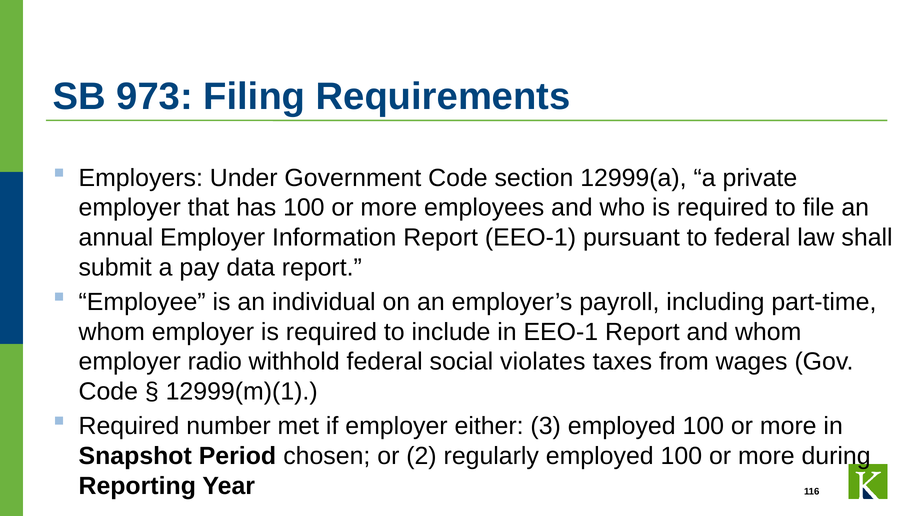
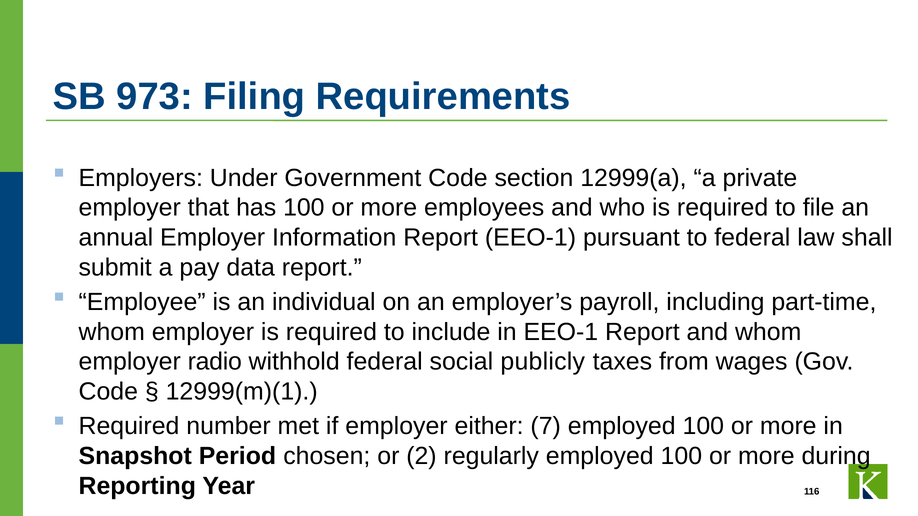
violates: violates -> publicly
3: 3 -> 7
